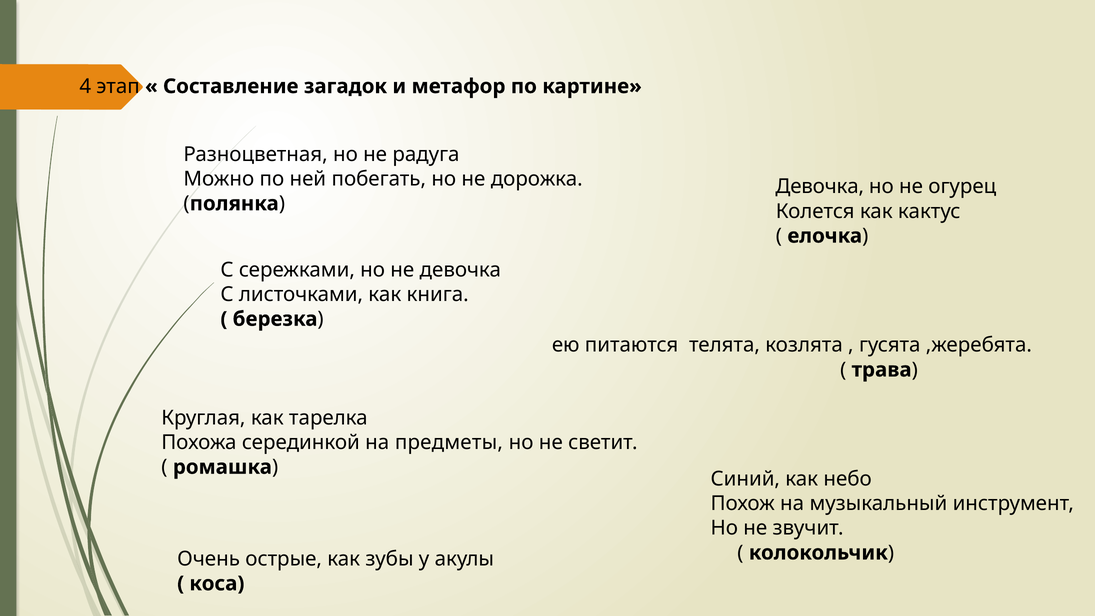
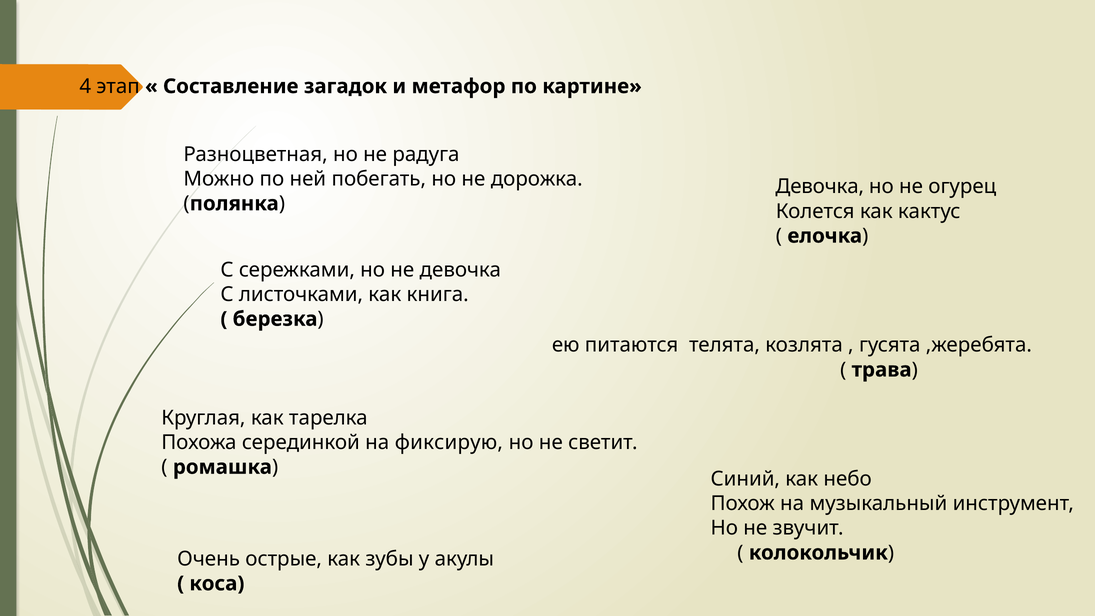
предметы: предметы -> фиксирую
